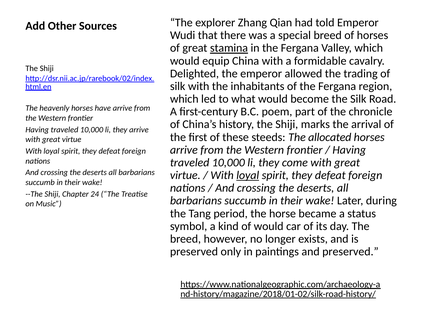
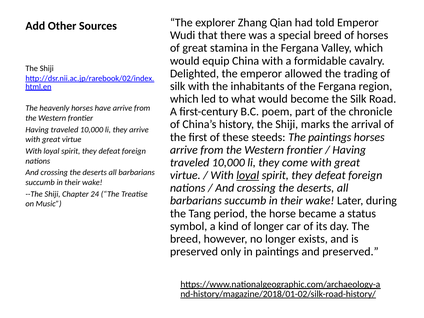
stamina underline: present -> none
The allocated: allocated -> paintings
of would: would -> longer
